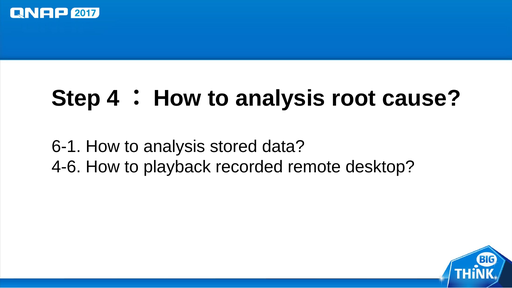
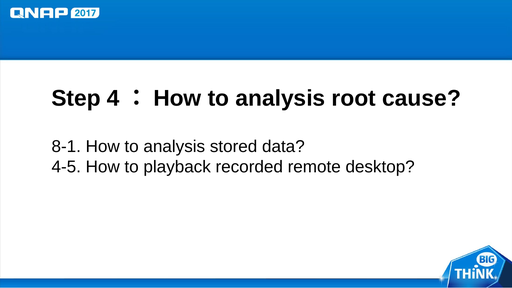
6-1: 6-1 -> 8-1
4-6: 4-6 -> 4-5
